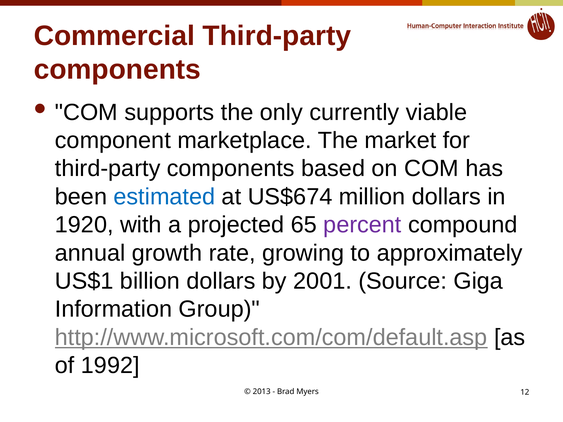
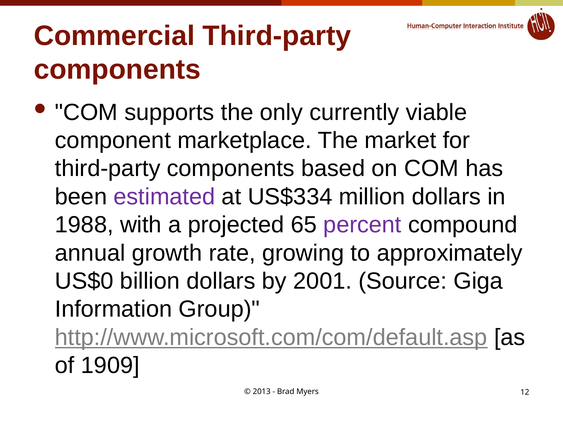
estimated colour: blue -> purple
US$674: US$674 -> US$334
1920: 1920 -> 1988
US$1: US$1 -> US$0
1992: 1992 -> 1909
